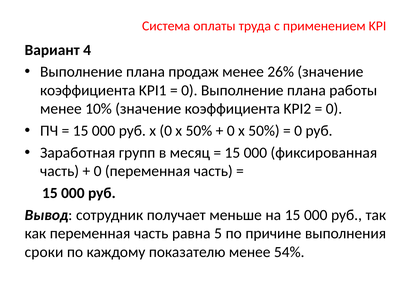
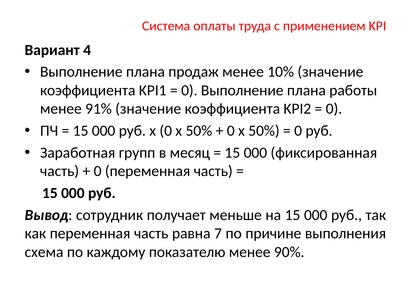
26%: 26% -> 10%
10%: 10% -> 91%
5: 5 -> 7
сроки: сроки -> схема
54%: 54% -> 90%
